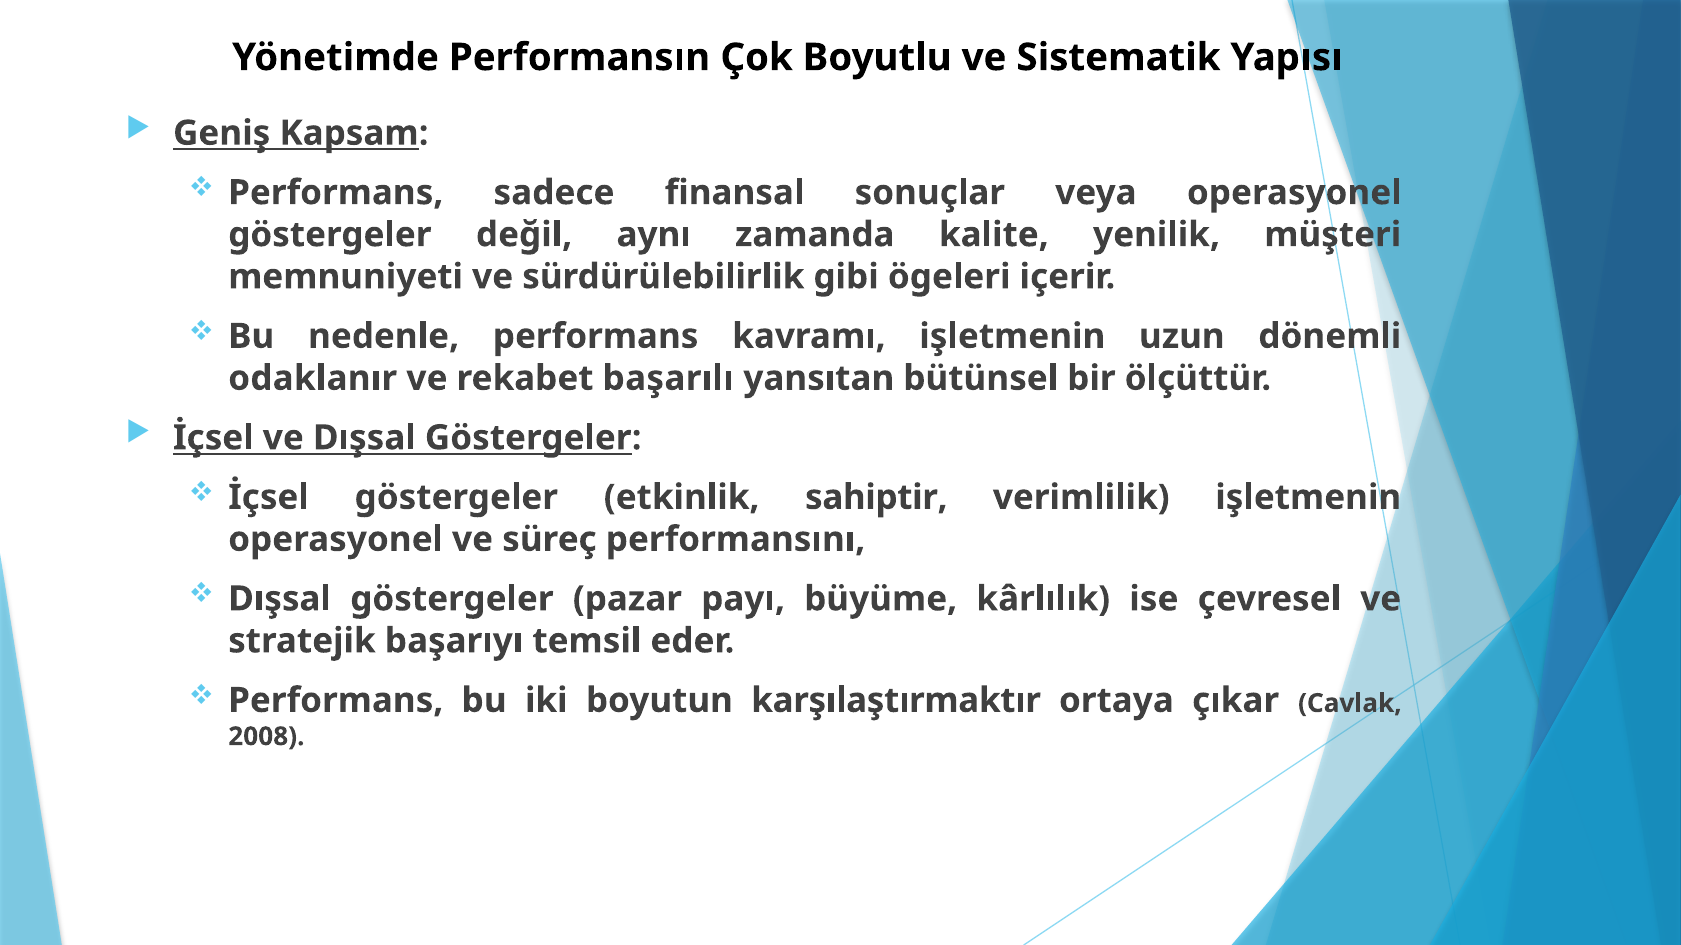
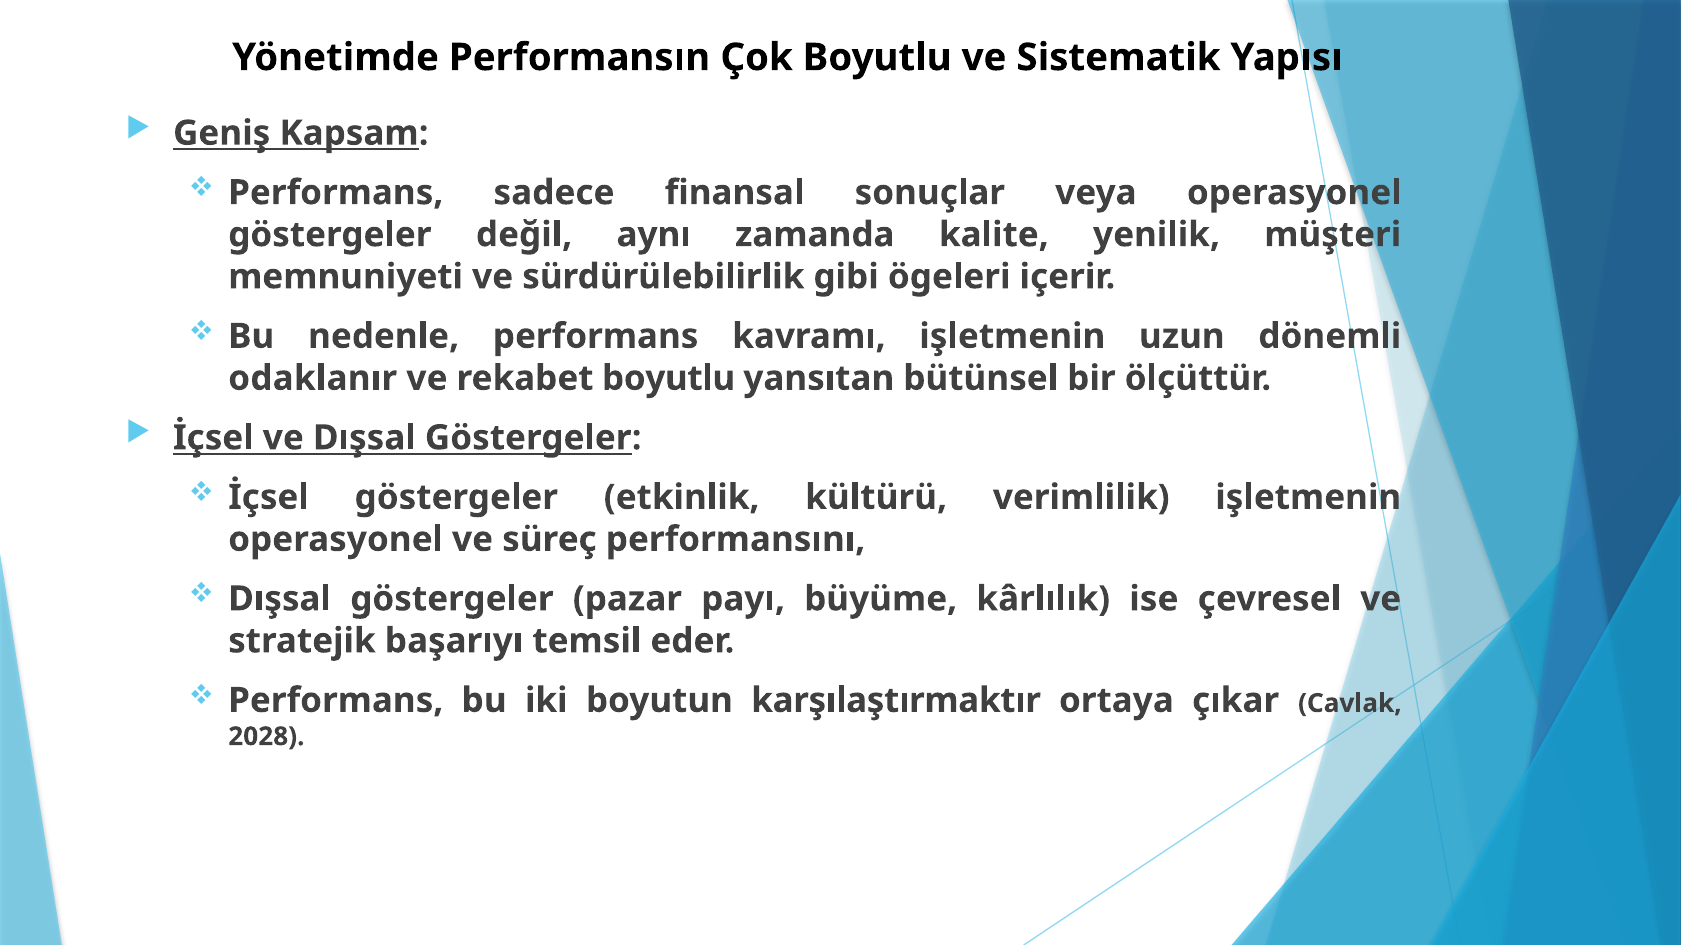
rekabet başarılı: başarılı -> boyutlu
sahiptir: sahiptir -> kültürü
2008: 2008 -> 2028
